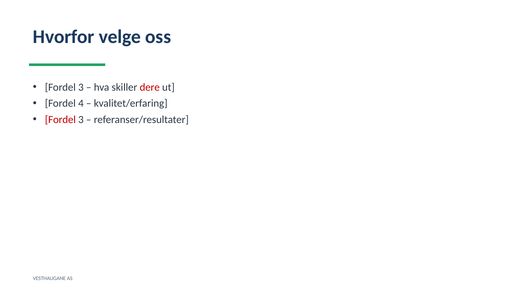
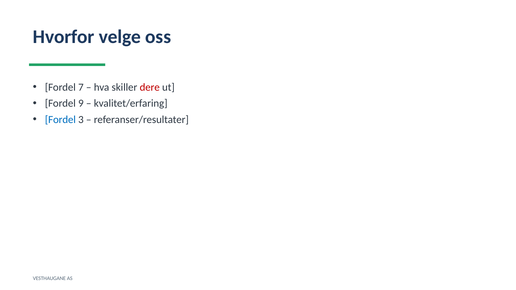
3 at (81, 87): 3 -> 7
4: 4 -> 9
Fordel at (60, 120) colour: red -> blue
